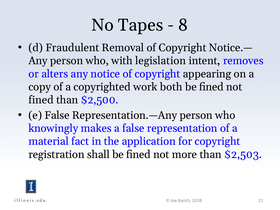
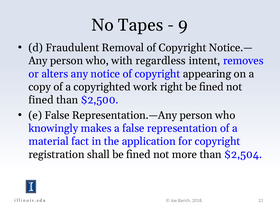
8: 8 -> 9
legislation: legislation -> regardless
both: both -> right
$2,503: $2,503 -> $2,504
